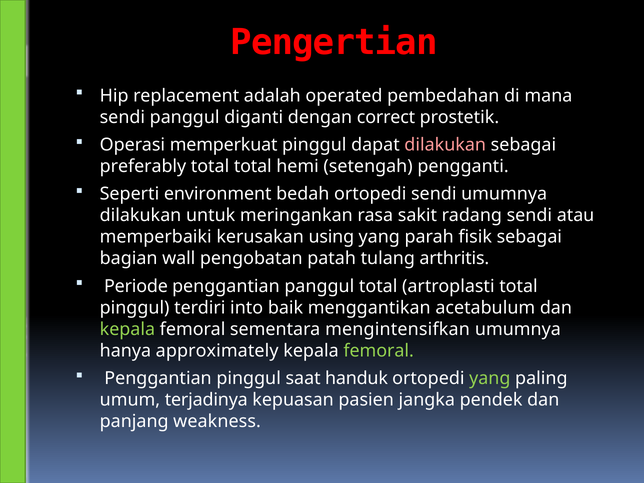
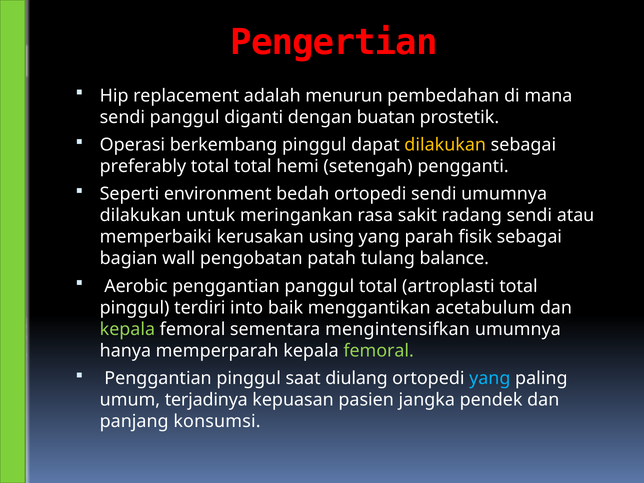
operated: operated -> menurun
correct: correct -> buatan
memperkuat: memperkuat -> berkembang
dilakukan at (445, 145) colour: pink -> yellow
arthritis: arthritis -> balance
Periode: Periode -> Aerobic
approximately: approximately -> memperparah
handuk: handuk -> diulang
yang at (490, 378) colour: light green -> light blue
weakness: weakness -> konsumsi
